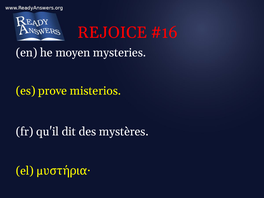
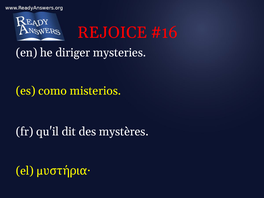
moyen: moyen -> diriger
prove: prove -> como
